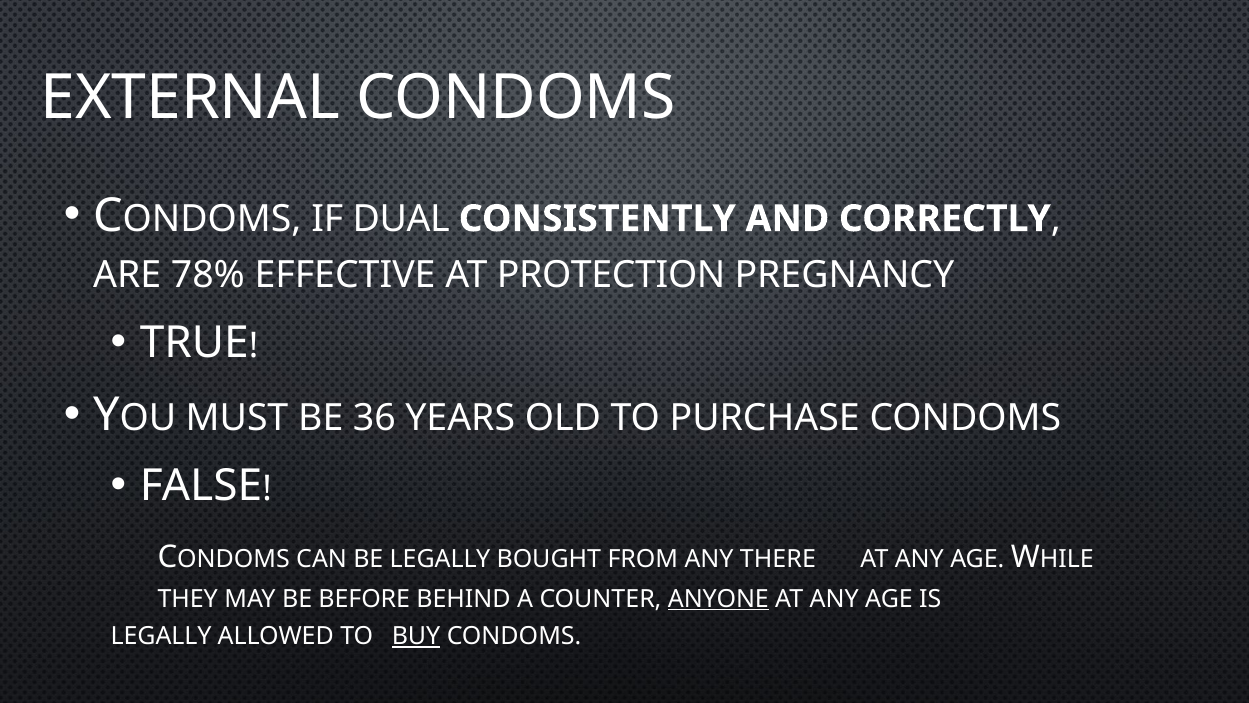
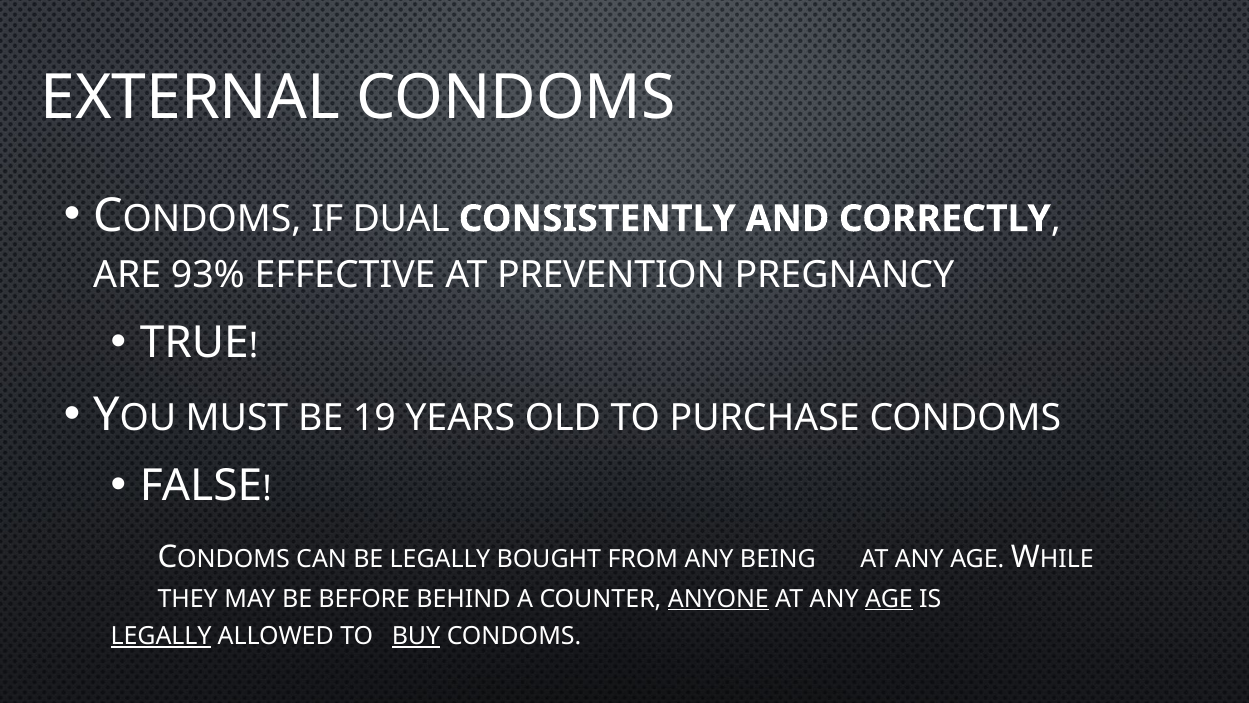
78%: 78% -> 93%
PROTECTION: PROTECTION -> PREVENTION
36: 36 -> 19
THERE: THERE -> BEING
AGE at (889, 599) underline: none -> present
LEGALLY at (161, 636) underline: none -> present
